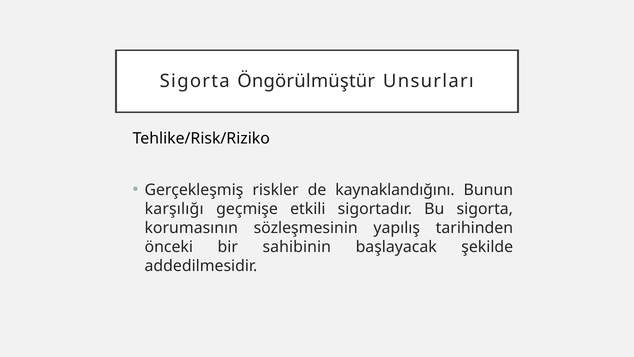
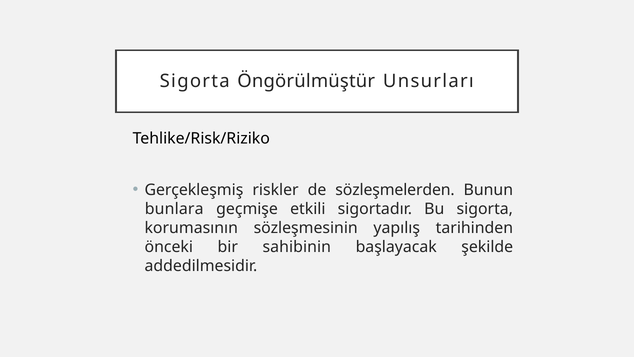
kaynaklandığını: kaynaklandığını -> sözleşmelerden
karşılığı: karşılığı -> bunlara
